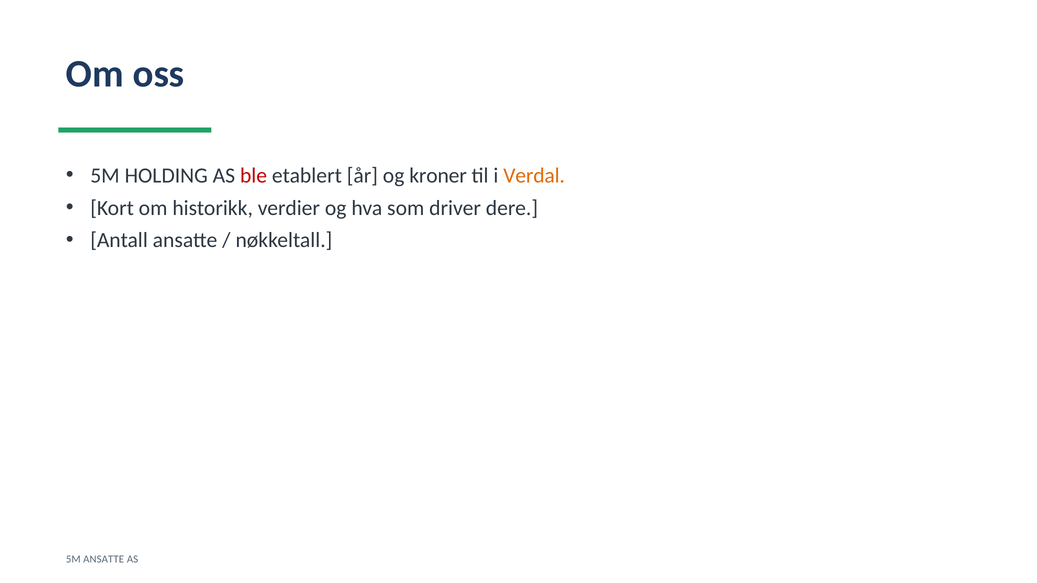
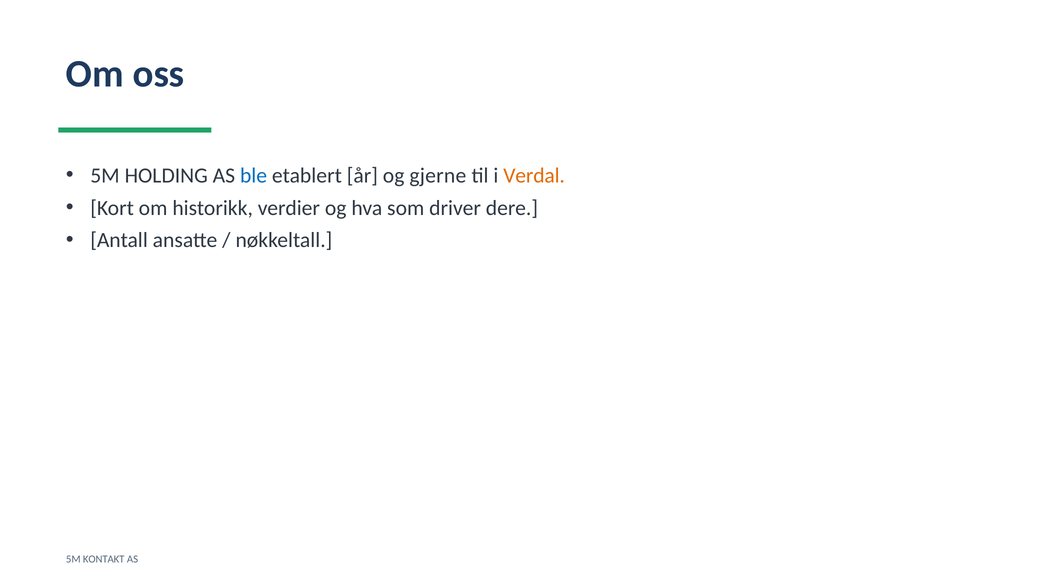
ble colour: red -> blue
kroner: kroner -> gjerne
5M ANSATTE: ANSATTE -> KONTAKT
